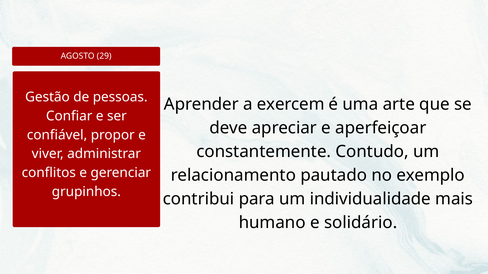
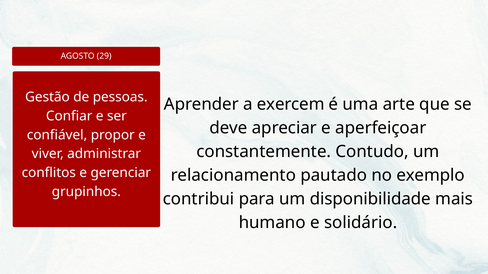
individualidade: individualidade -> disponibilidade
